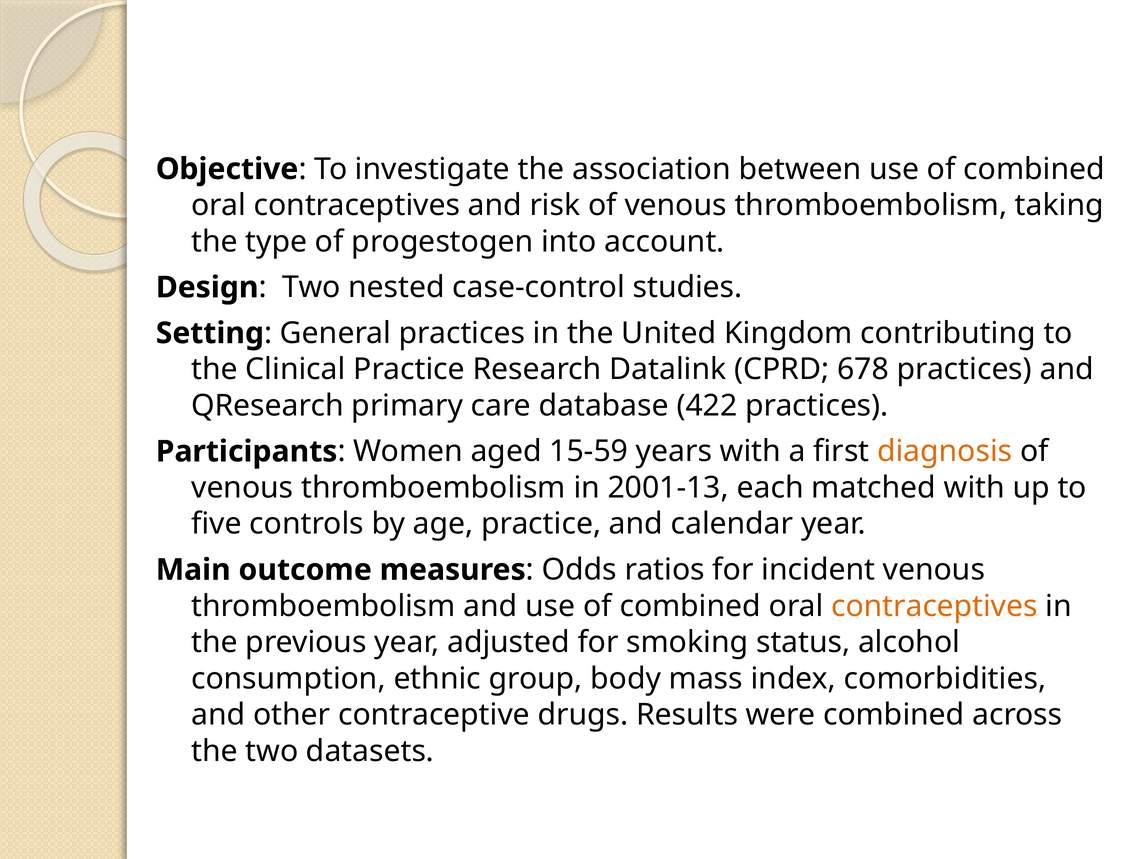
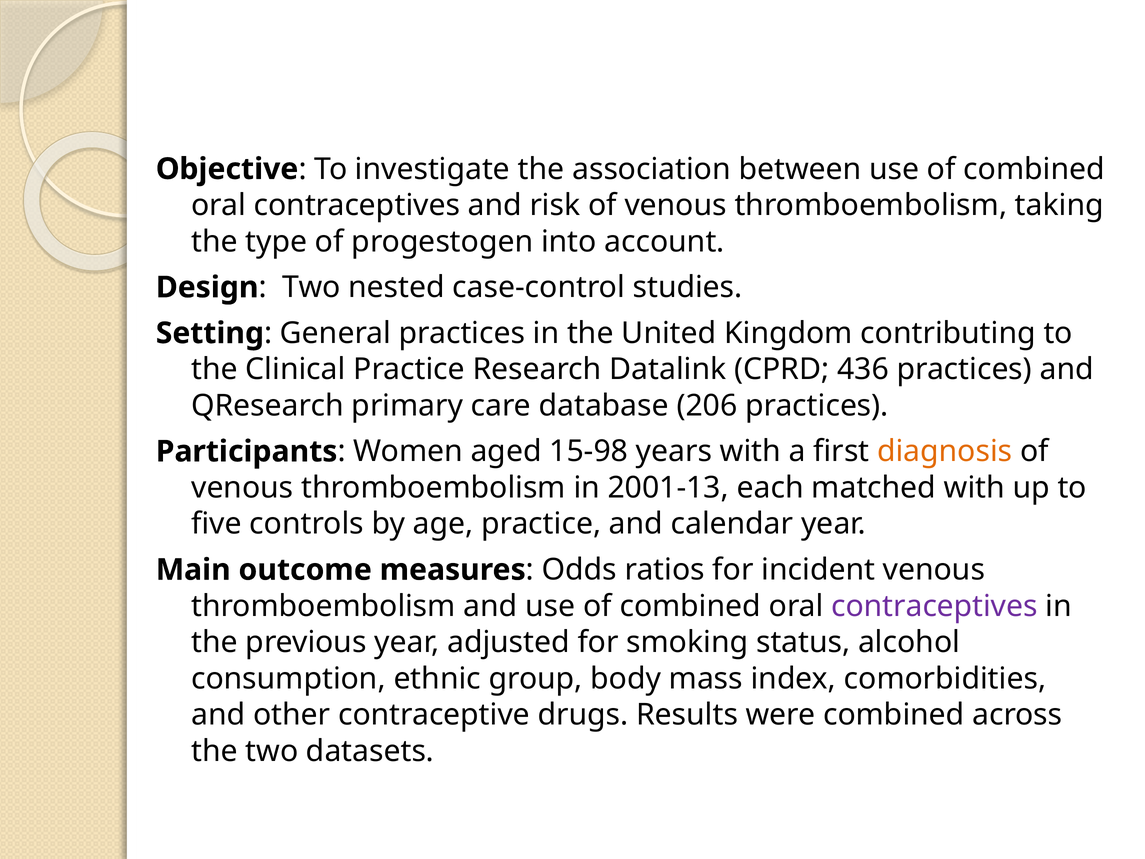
678: 678 -> 436
422: 422 -> 206
15-59: 15-59 -> 15-98
contraceptives at (934, 606) colour: orange -> purple
